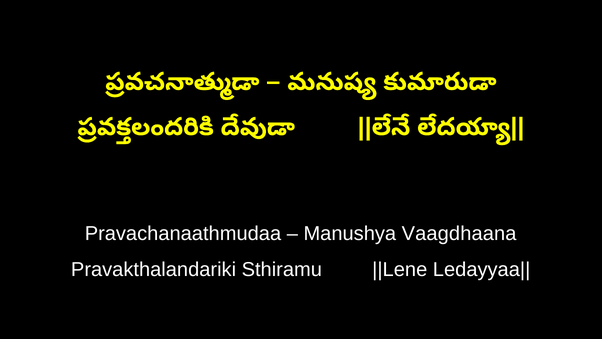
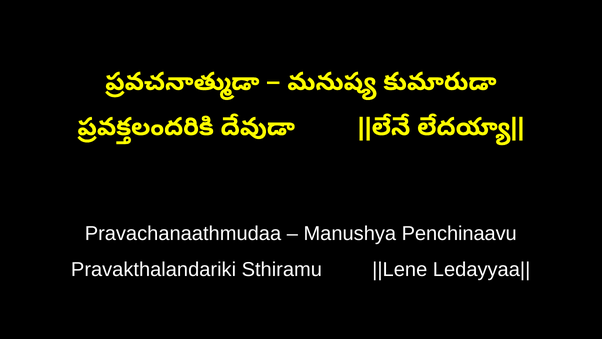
Vaagdhaana: Vaagdhaana -> Penchinaavu
